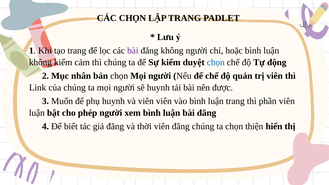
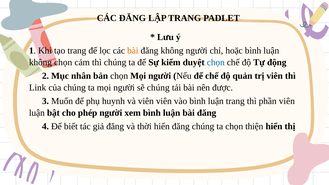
CÁC CHỌN: CHỌN -> ĐĂNG
bài at (133, 51) colour: purple -> orange
không kiểm: kiểm -> chọn
sẽ huynh: huynh -> chúng
thời viên: viên -> hiển
